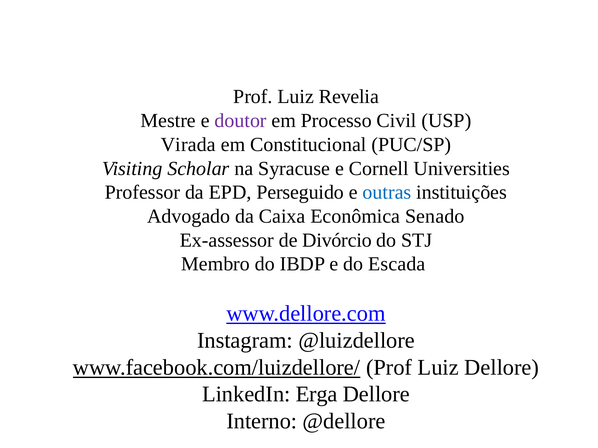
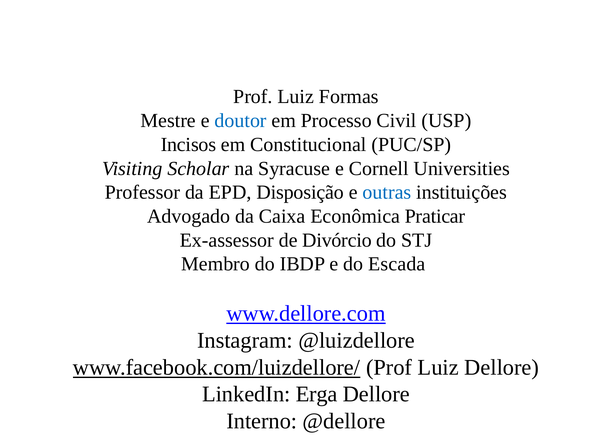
Revelia: Revelia -> Formas
doutor colour: purple -> blue
Virada: Virada -> Incisos
Perseguido: Perseguido -> Disposição
Senado: Senado -> Praticar
